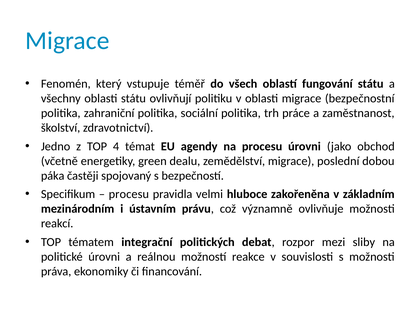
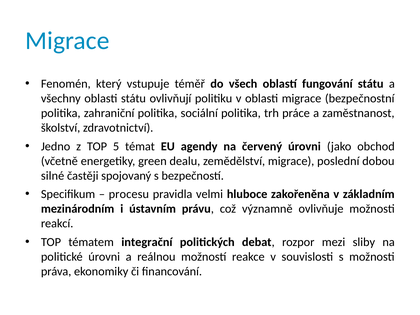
4: 4 -> 5
na procesu: procesu -> červený
páka: páka -> silné
